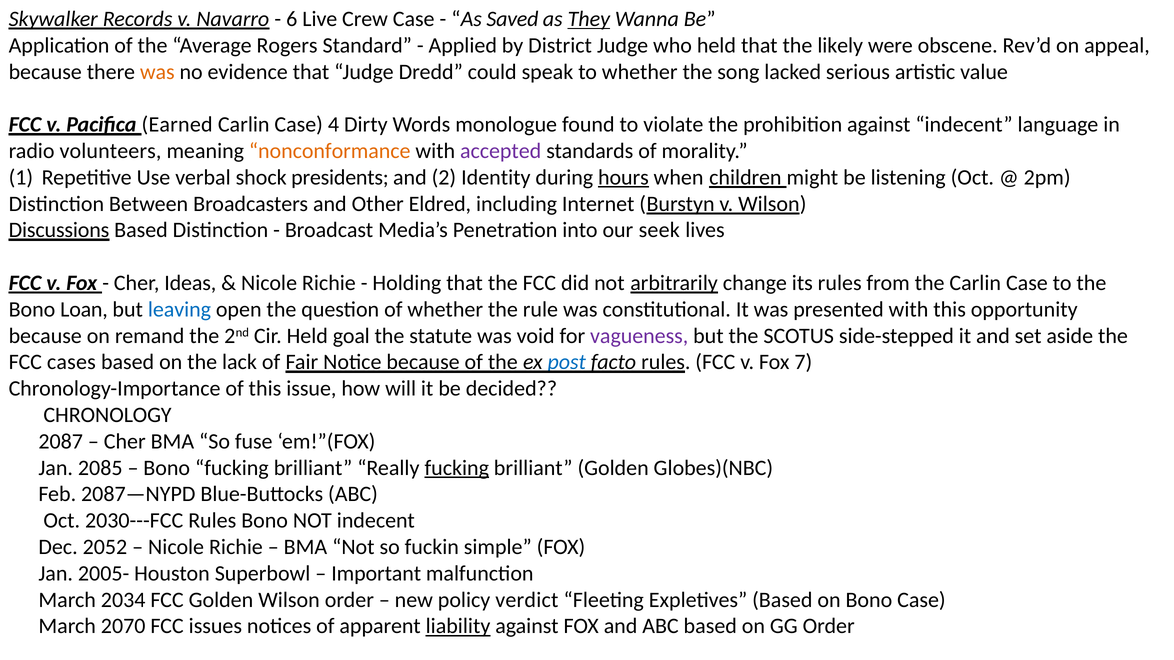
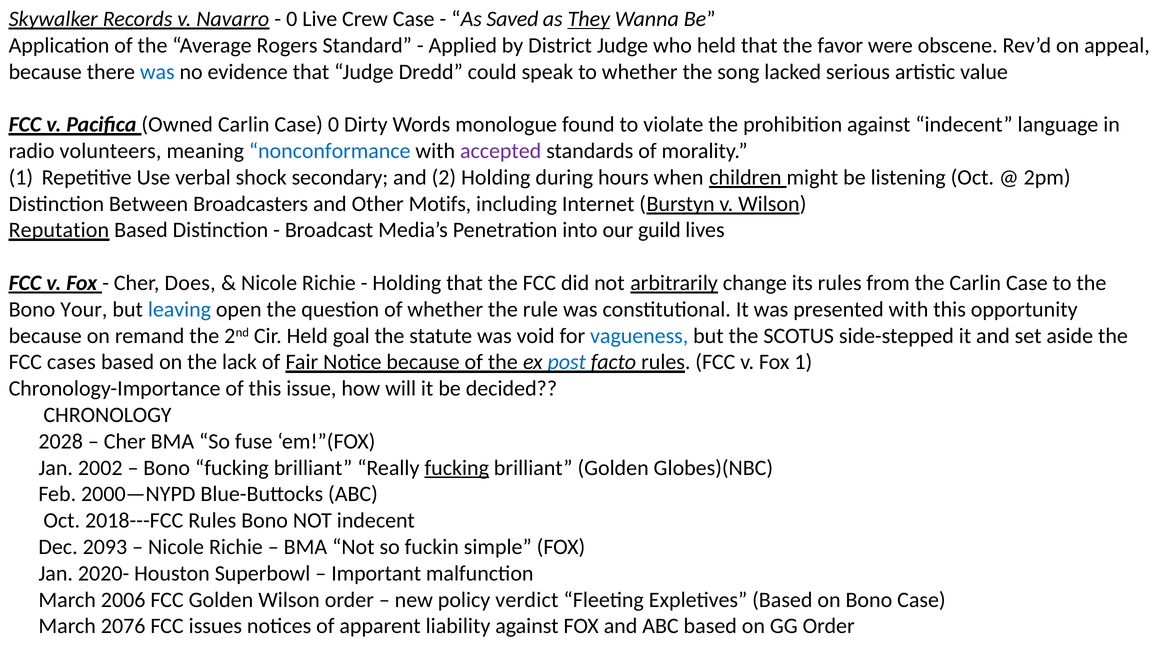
6 at (292, 19): 6 -> 0
likely: likely -> favor
was at (157, 72) colour: orange -> blue
Earned: Earned -> Owned
Case 4: 4 -> 0
nonconformance colour: orange -> blue
presidents: presidents -> secondary
2 Identity: Identity -> Holding
hours underline: present -> none
Eldred: Eldred -> Motifs
Discussions: Discussions -> Reputation
seek: seek -> guild
Ideas: Ideas -> Does
Loan: Loan -> Your
vagueness colour: purple -> blue
Fox 7: 7 -> 1
2087: 2087 -> 2028
2085: 2085 -> 2002
2087—NYPD: 2087—NYPD -> 2000—NYPD
2030---FCC: 2030---FCC -> 2018---FCC
2052: 2052 -> 2093
2005-: 2005- -> 2020-
2034: 2034 -> 2006
2070: 2070 -> 2076
liability underline: present -> none
